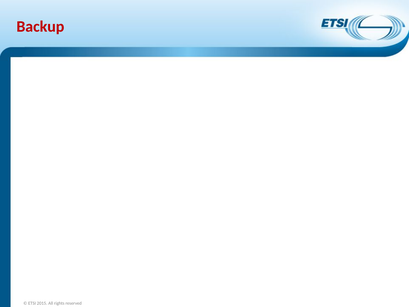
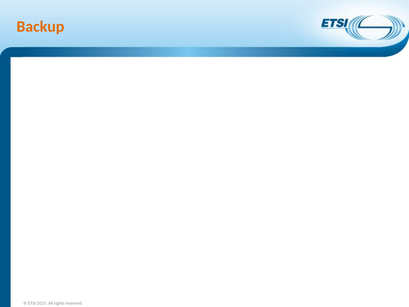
Backup colour: red -> orange
